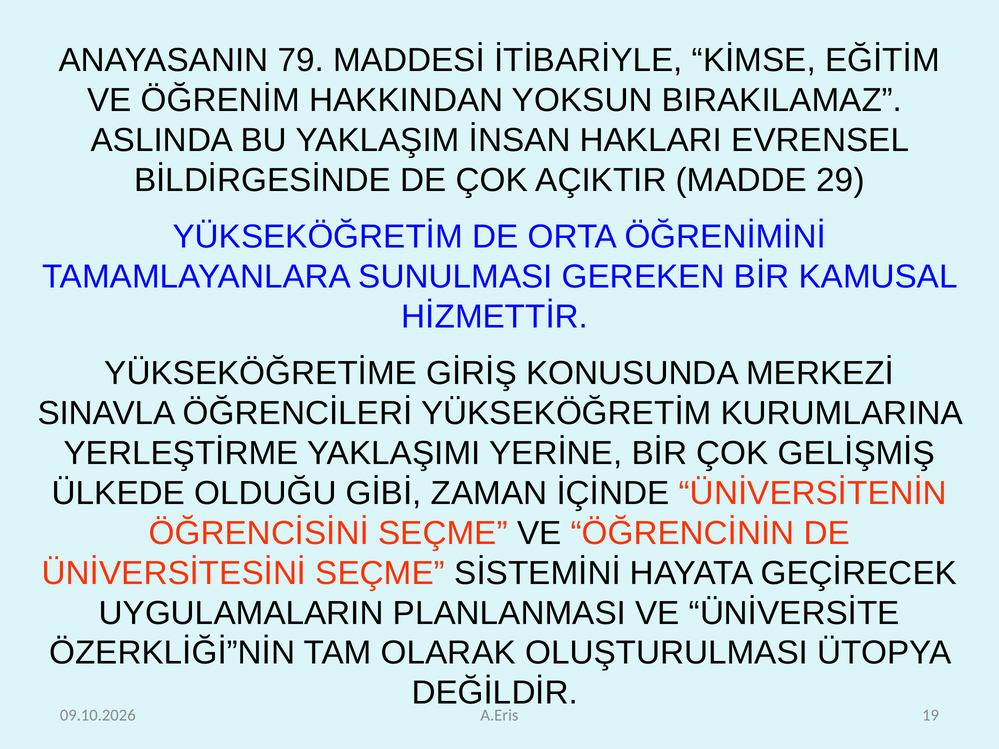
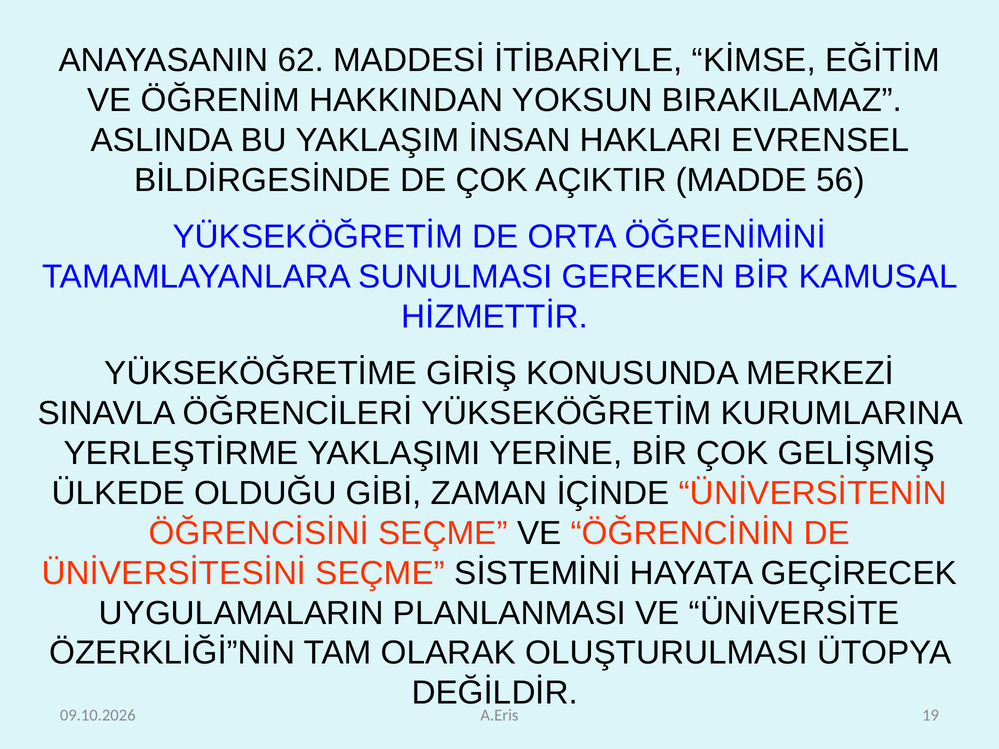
79: 79 -> 62
29: 29 -> 56
